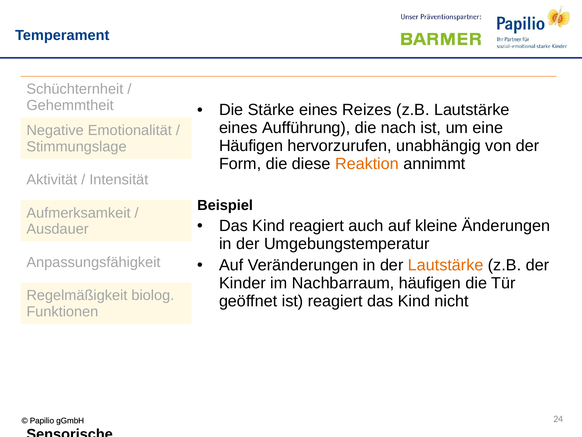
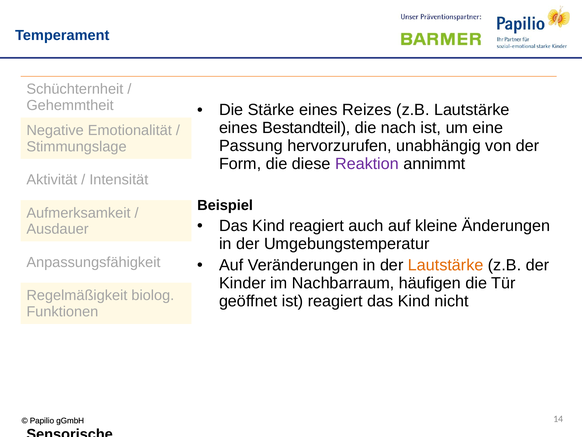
Aufführung: Aufführung -> Bestandteil
Häufigen at (251, 146): Häufigen -> Passung
Reaktion colour: orange -> purple
24: 24 -> 14
